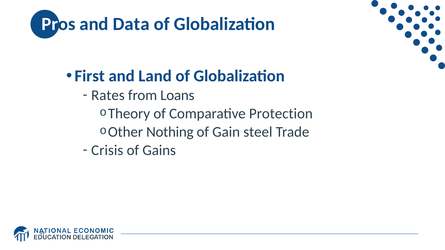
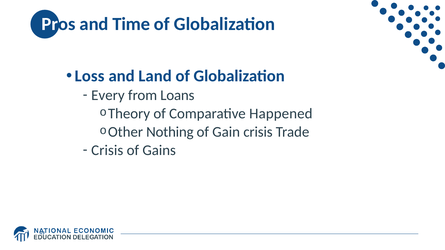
Data: Data -> Time
First: First -> Loss
Rates: Rates -> Every
Protection: Protection -> Happened
Gain steel: steel -> crisis
